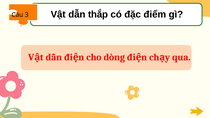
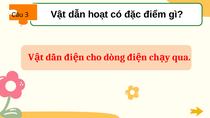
thắp: thắp -> hoạt
